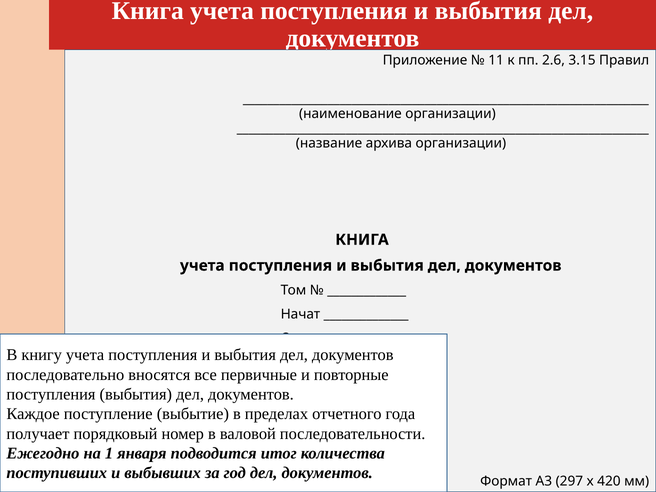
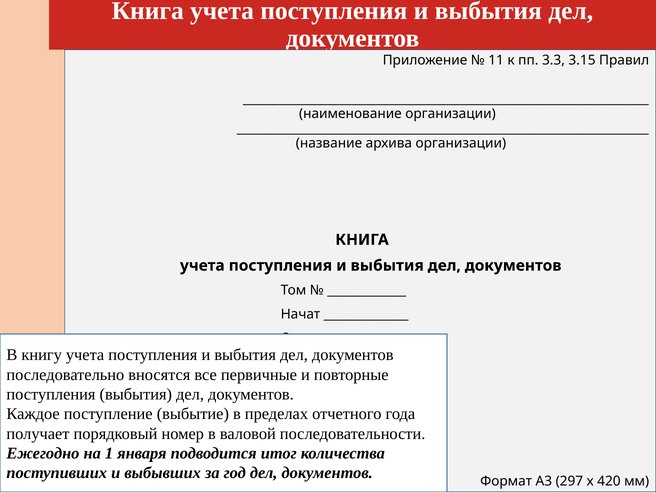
2.6: 2.6 -> 3.3
